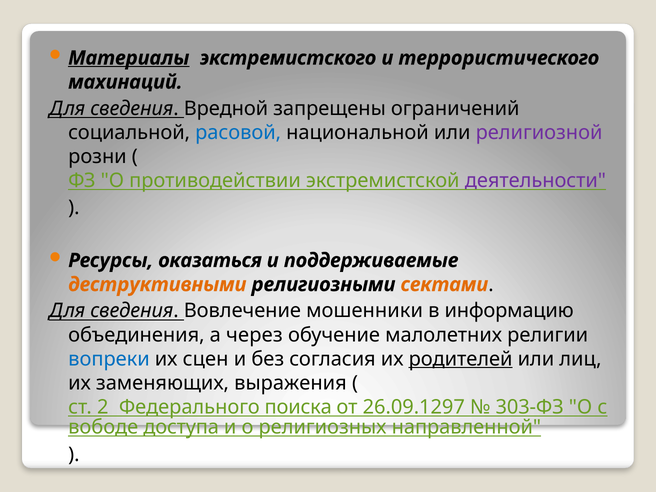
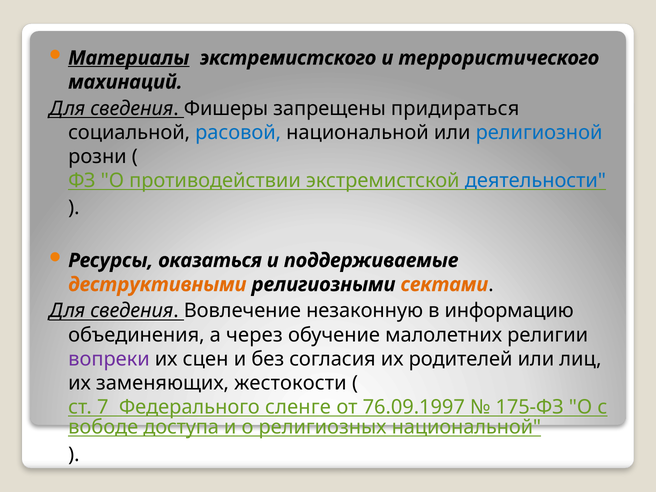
Вредной: Вредной -> Фишеры
ограничений: ограничений -> придираться
религиозной colour: purple -> blue
деятельности colour: purple -> blue
мошенники: мошенники -> незаконную
вопреки colour: blue -> purple
родителей underline: present -> none
выражения: выражения -> жестокости
2: 2 -> 7
поиска: поиска -> сленге
26.09.1297: 26.09.1297 -> 76.09.1997
303-ФЗ: 303-ФЗ -> 175-ФЗ
религиозных направленной: направленной -> национальной
